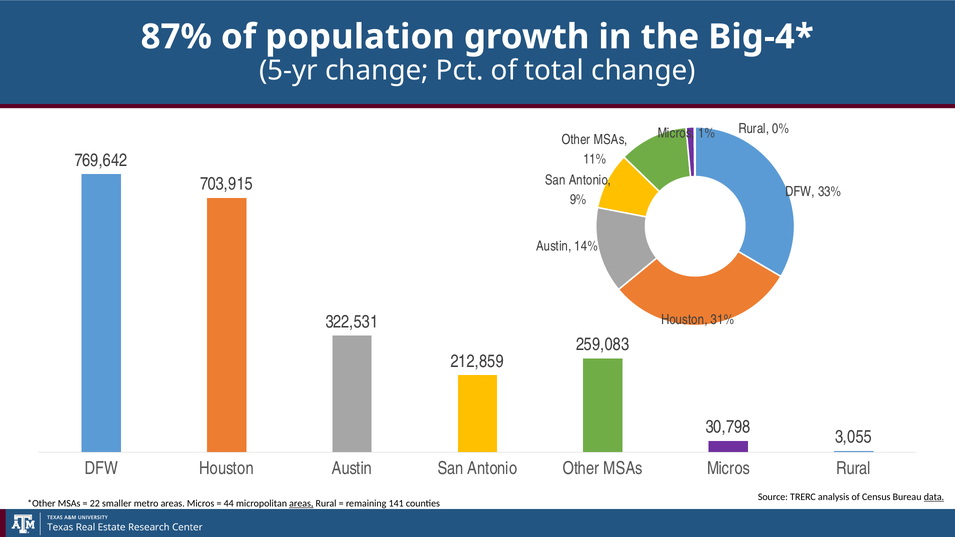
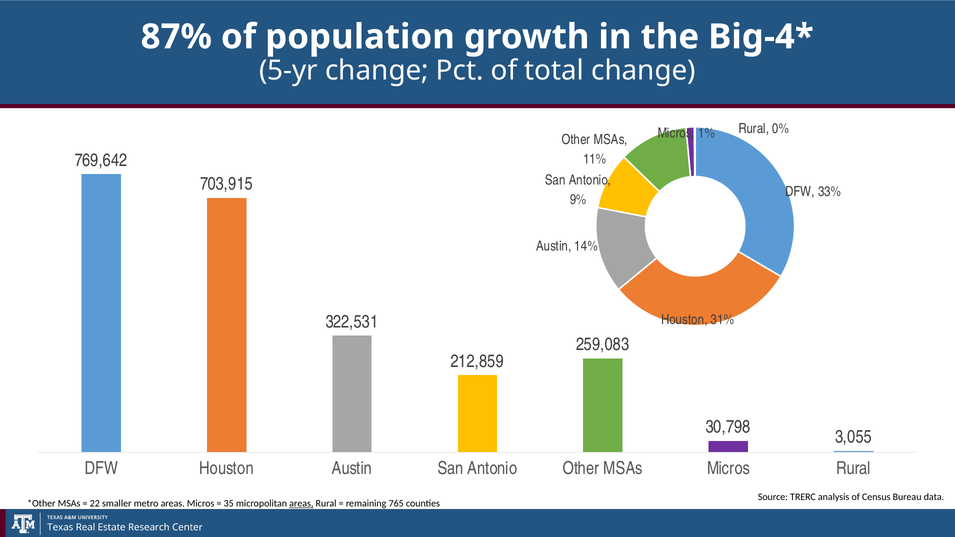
data underline: present -> none
44: 44 -> 35
141: 141 -> 765
